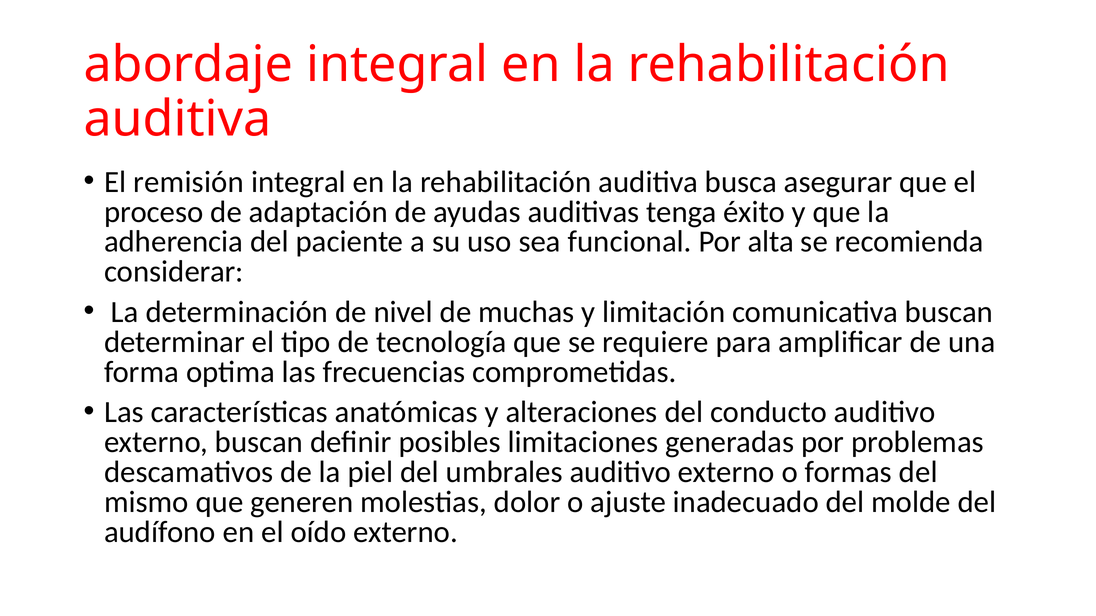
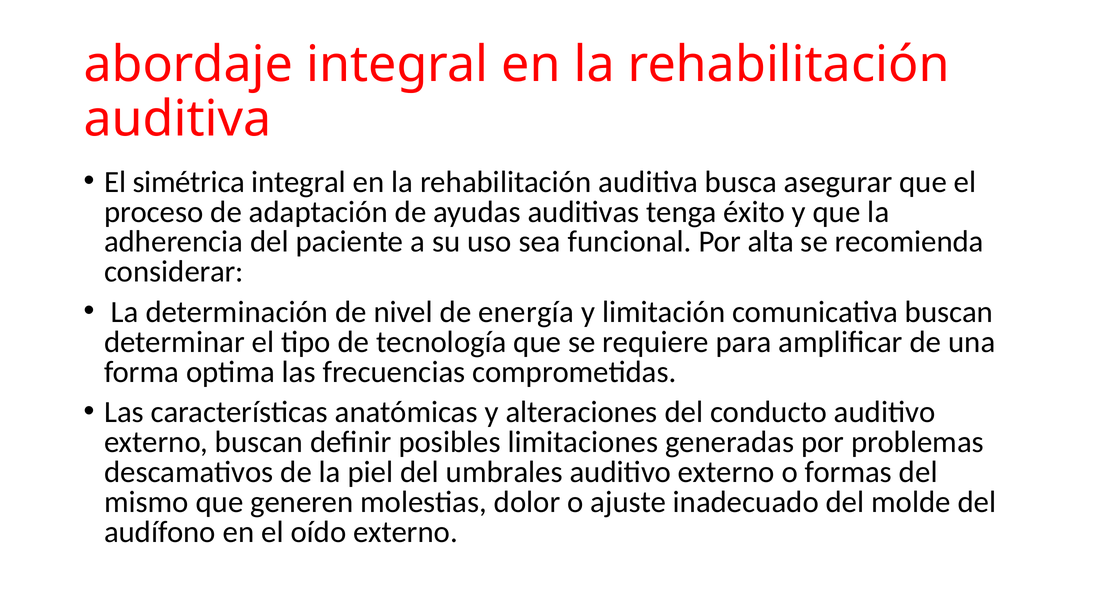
remisión: remisión -> simétrica
muchas: muchas -> energía
